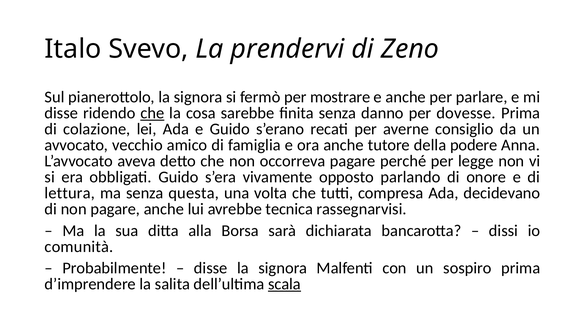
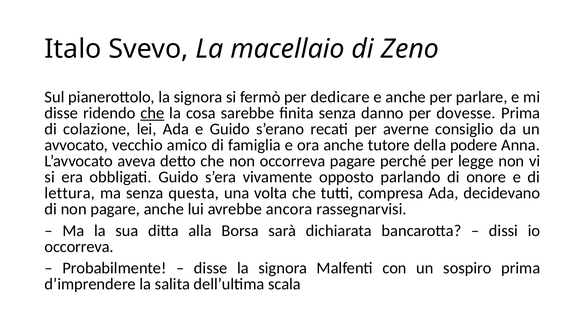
prendervi: prendervi -> macellaio
mostrare: mostrare -> dedicare
tecnica: tecnica -> ancora
comunità at (79, 247): comunità -> occorreva
scala underline: present -> none
